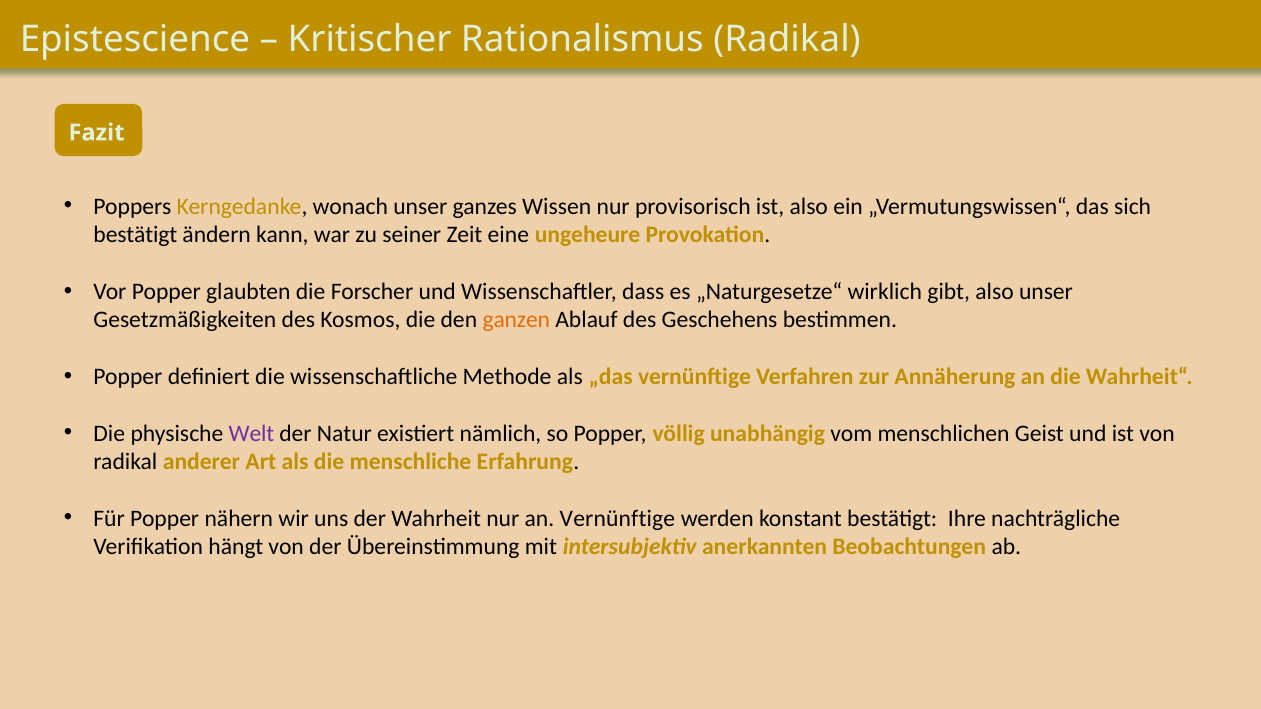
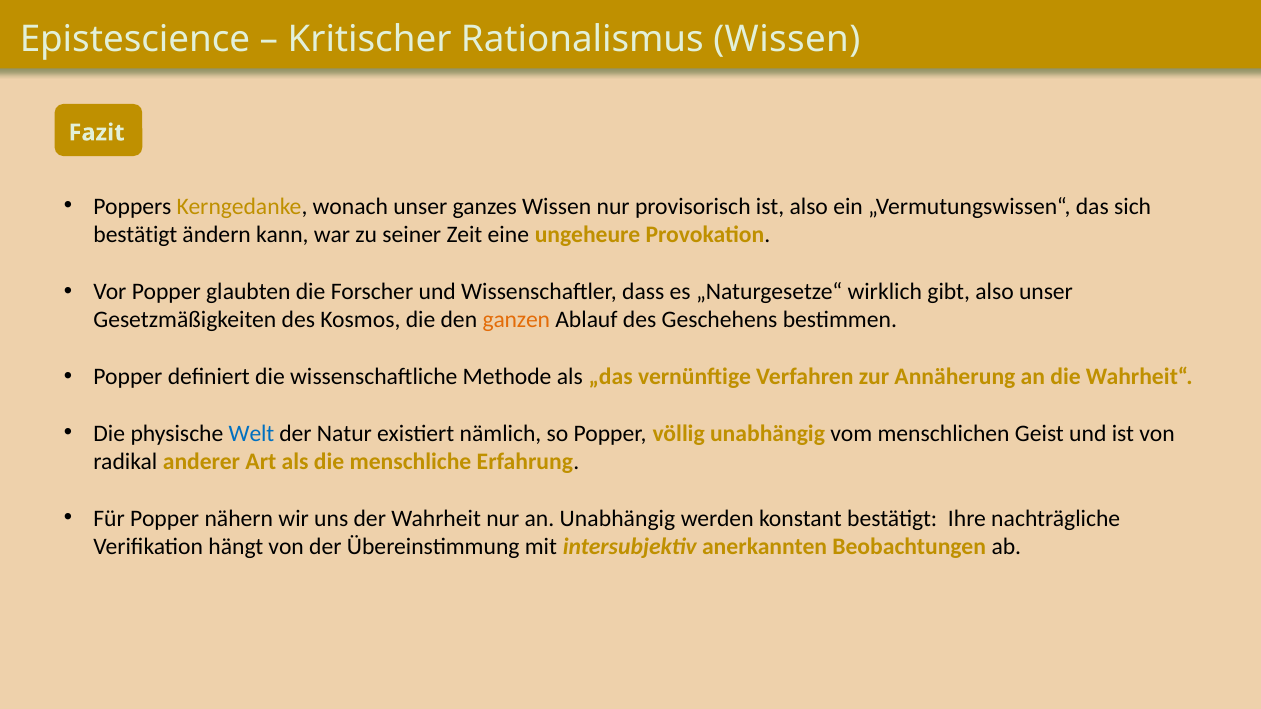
Rationalismus Radikal: Radikal -> Wissen
Welt colour: purple -> blue
an Vernünftige: Vernünftige -> Unabhängig
